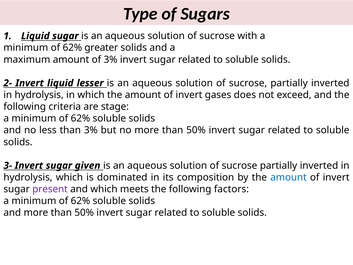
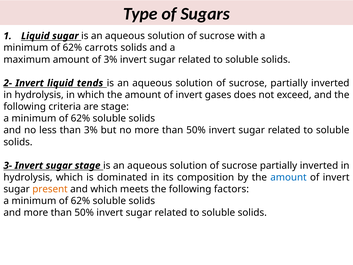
greater: greater -> carrots
lesser: lesser -> tends
sugar given: given -> stage
present colour: purple -> orange
